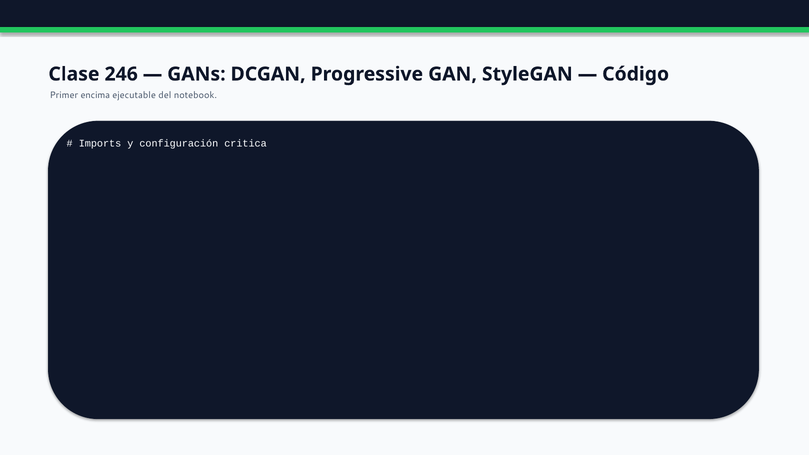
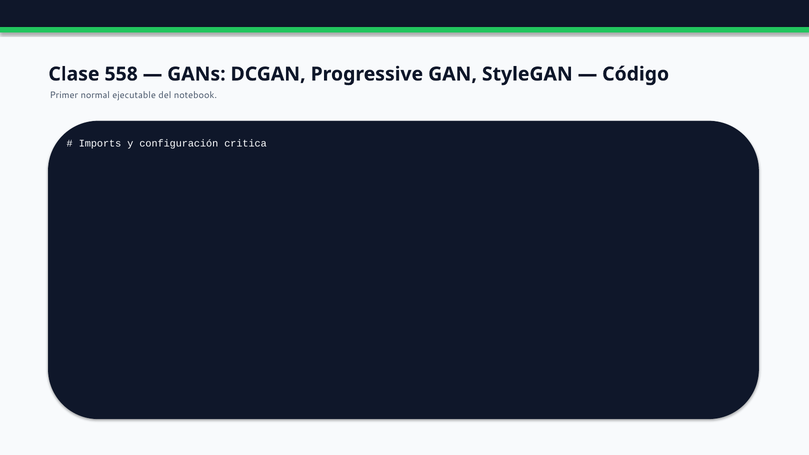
246: 246 -> 558
encima: encima -> normal
